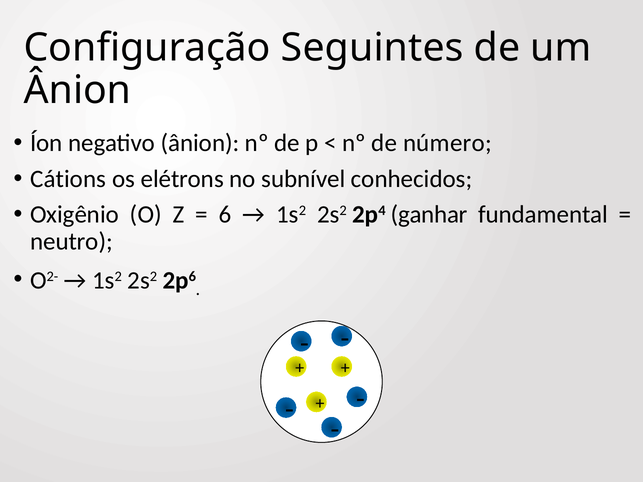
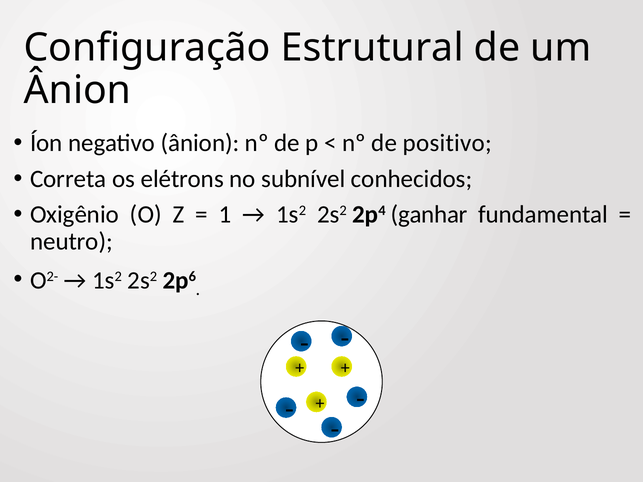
Seguintes: Seguintes -> Estrutural
número: número -> positivo
Cátions: Cátions -> Correta
6: 6 -> 1
